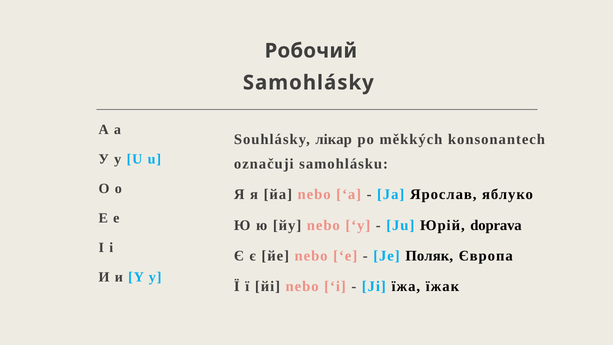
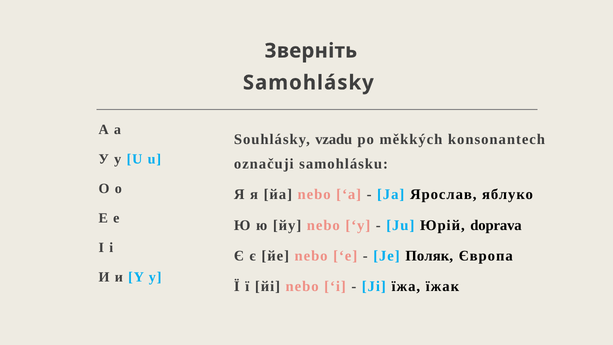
Робочий: Робочий -> Зверніть
лікар: лікар -> vzadu
